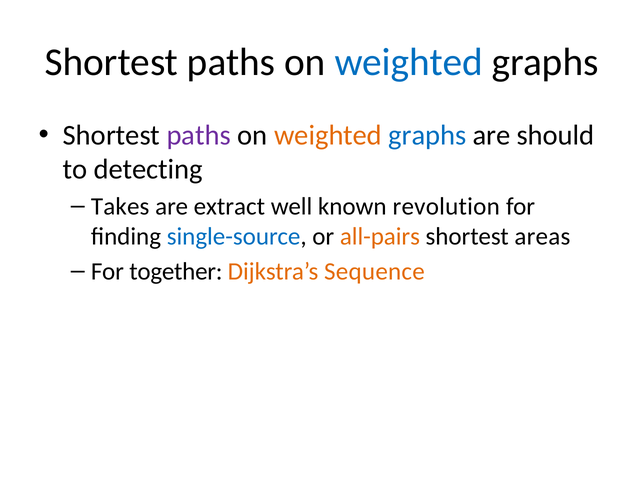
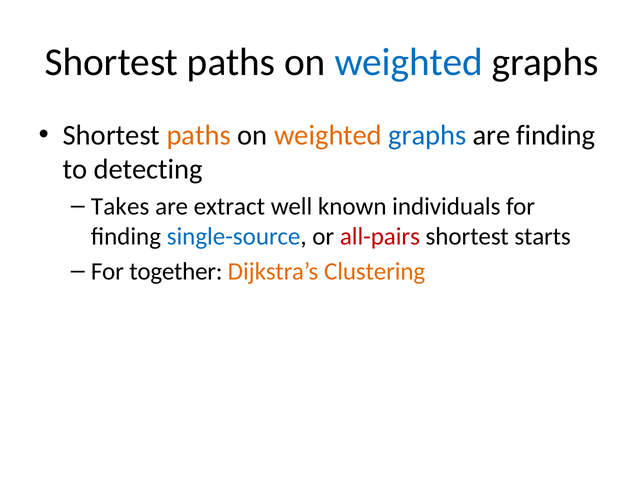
paths at (199, 135) colour: purple -> orange
are should: should -> finding
revolution: revolution -> individuals
all-pairs colour: orange -> red
areas: areas -> starts
Sequence: Sequence -> Clustering
